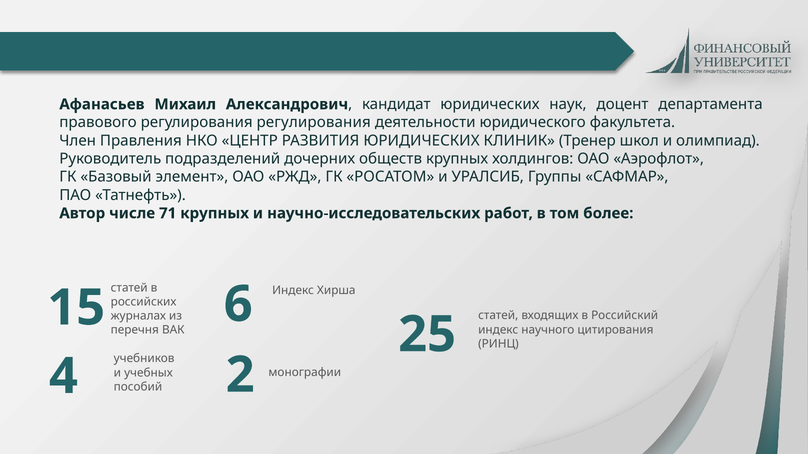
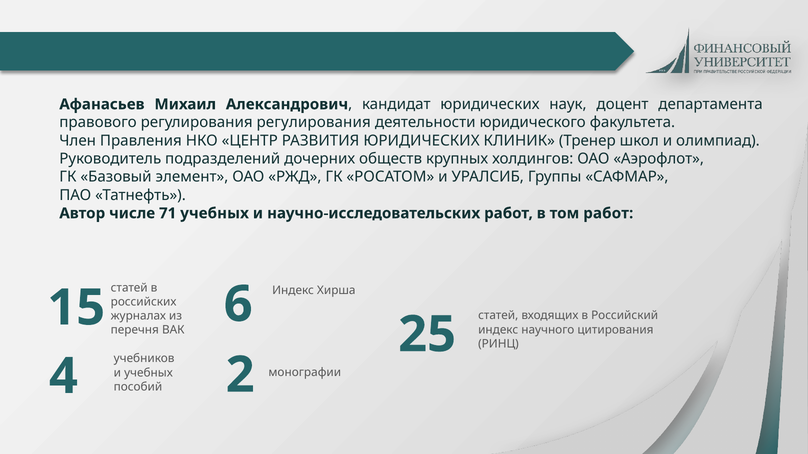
71 крупных: крупных -> учебных
том более: более -> работ
